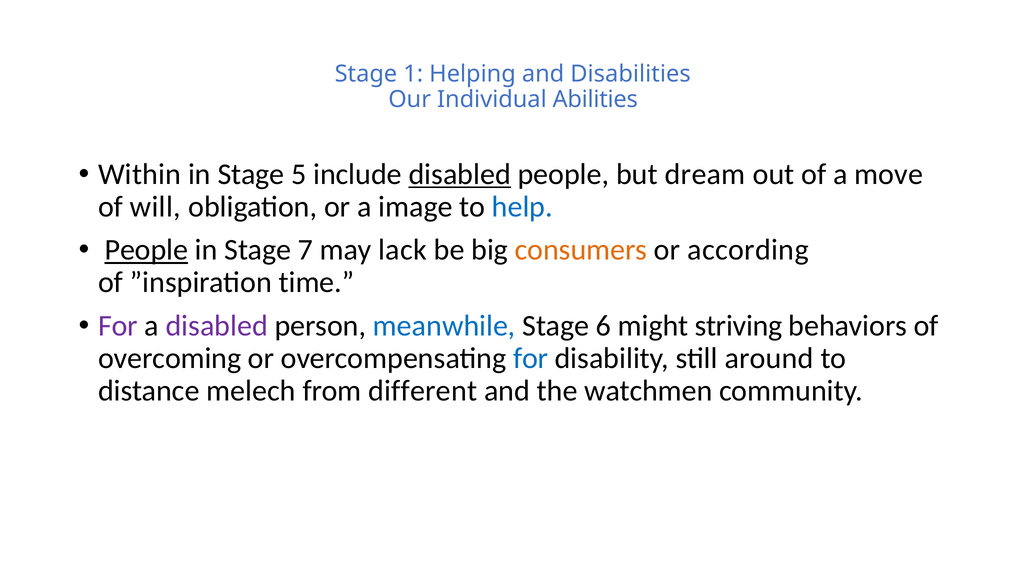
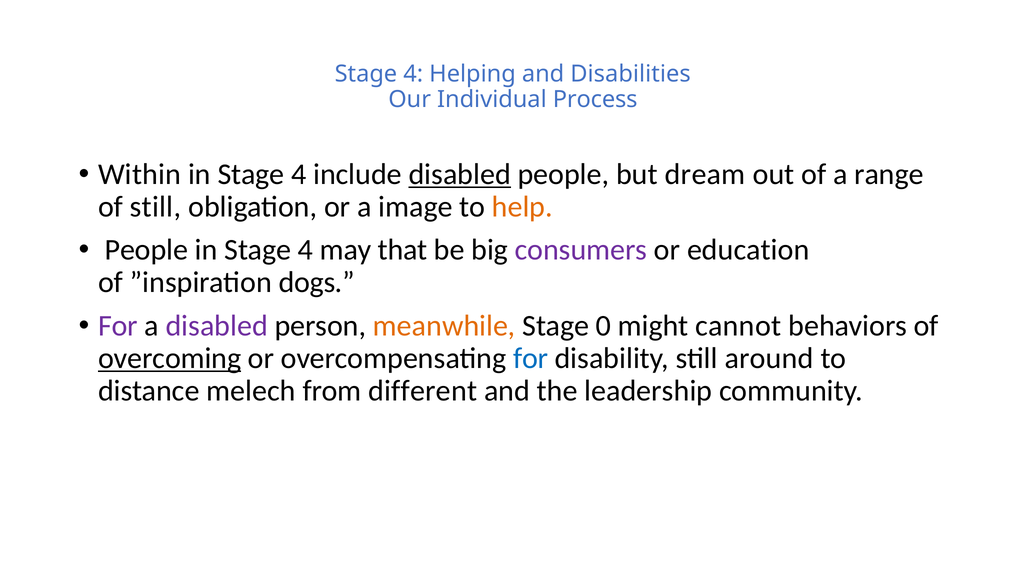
1 at (413, 74): 1 -> 4
Abilities: Abilities -> Process
5 at (299, 174): 5 -> 4
move: move -> range
of will: will -> still
help colour: blue -> orange
People at (146, 250) underline: present -> none
7 at (305, 250): 7 -> 4
lack: lack -> that
consumers colour: orange -> purple
according: according -> education
time: time -> dogs
meanwhile colour: blue -> orange
6: 6 -> 0
striving: striving -> cannot
overcoming underline: none -> present
watchmen: watchmen -> leadership
